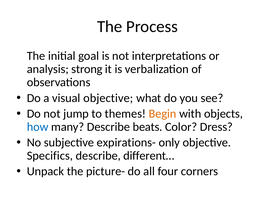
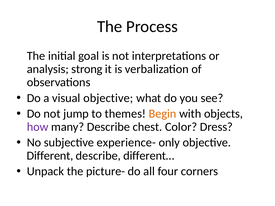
how colour: blue -> purple
beats: beats -> chest
expirations-: expirations- -> experience-
Specifics: Specifics -> Different
